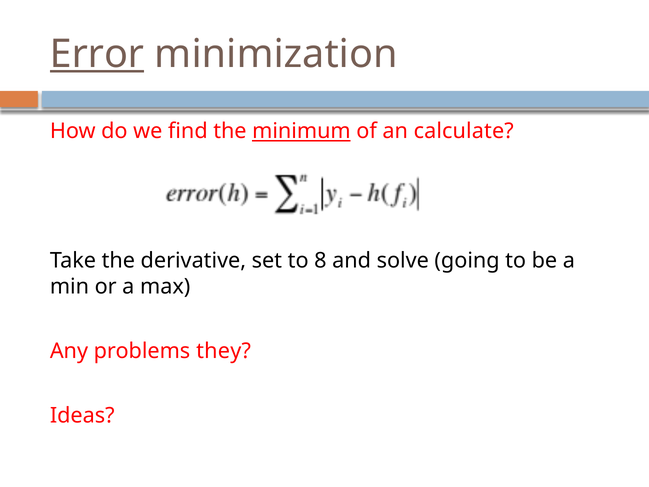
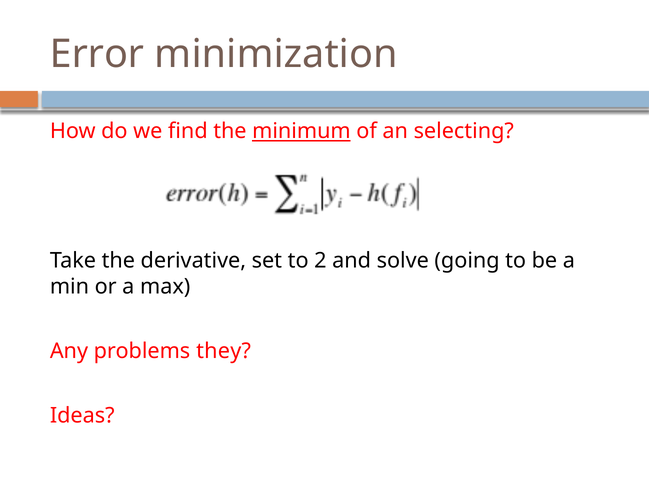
Error underline: present -> none
calculate: calculate -> selecting
8: 8 -> 2
